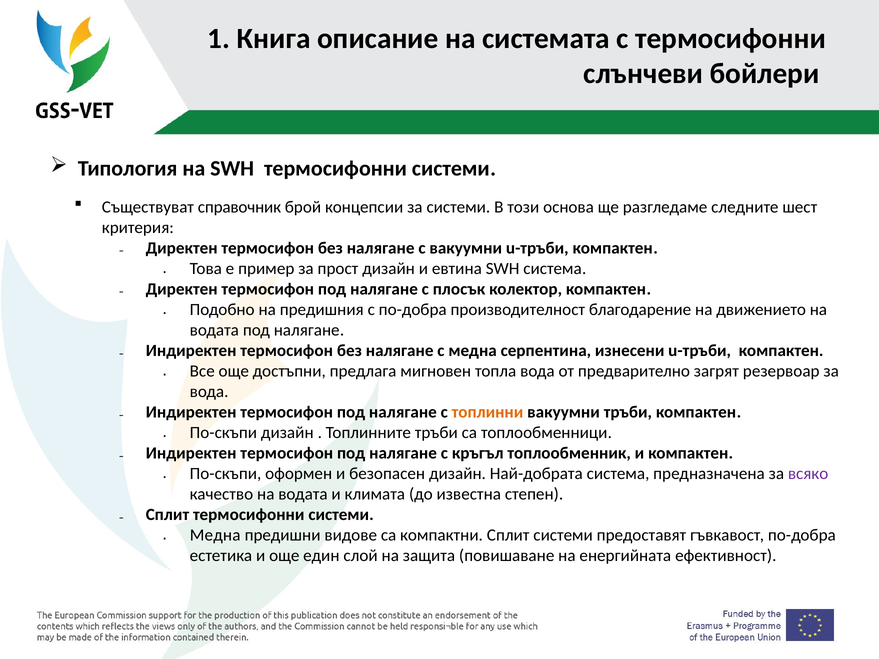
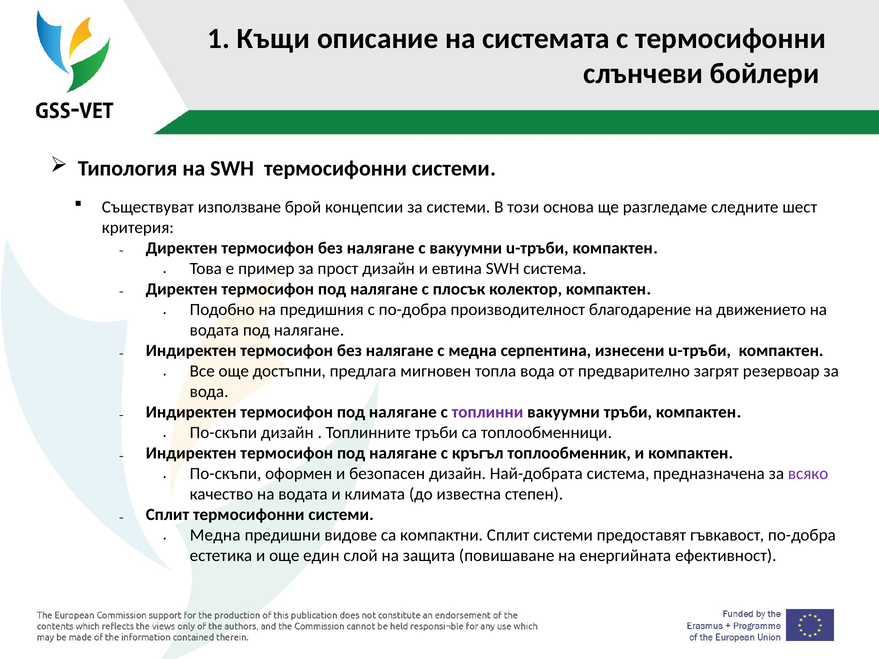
Книга: Книга -> Къщи
справочник: справочник -> използване
топлинни colour: orange -> purple
